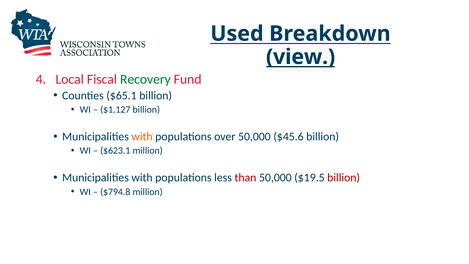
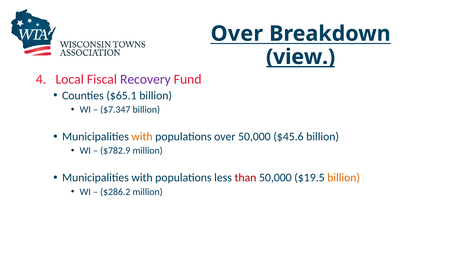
Used at (237, 34): Used -> Over
Recovery colour: green -> purple
$1.127: $1.127 -> $7.347
$623.1: $623.1 -> $782.9
billion at (344, 178) colour: red -> orange
$794.8: $794.8 -> $286.2
